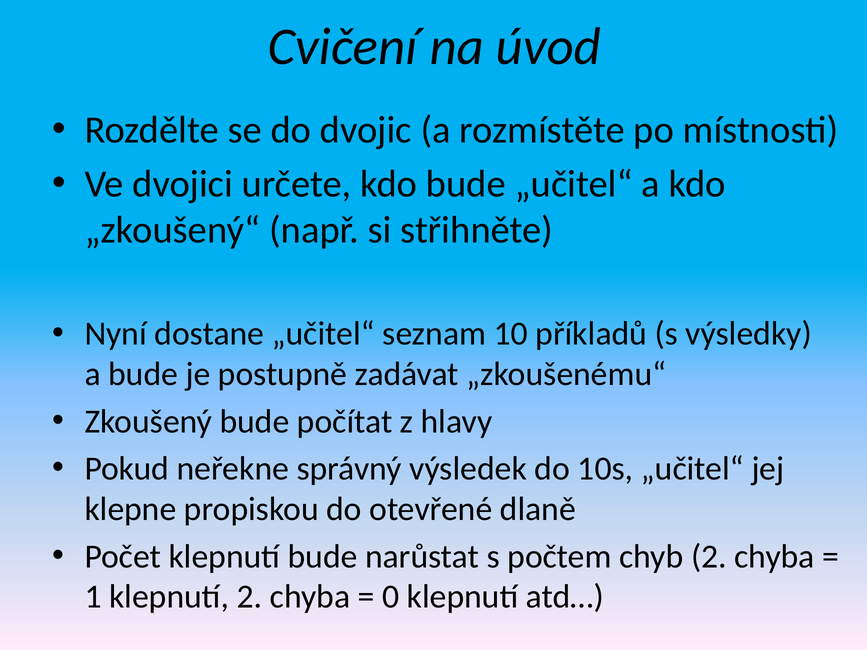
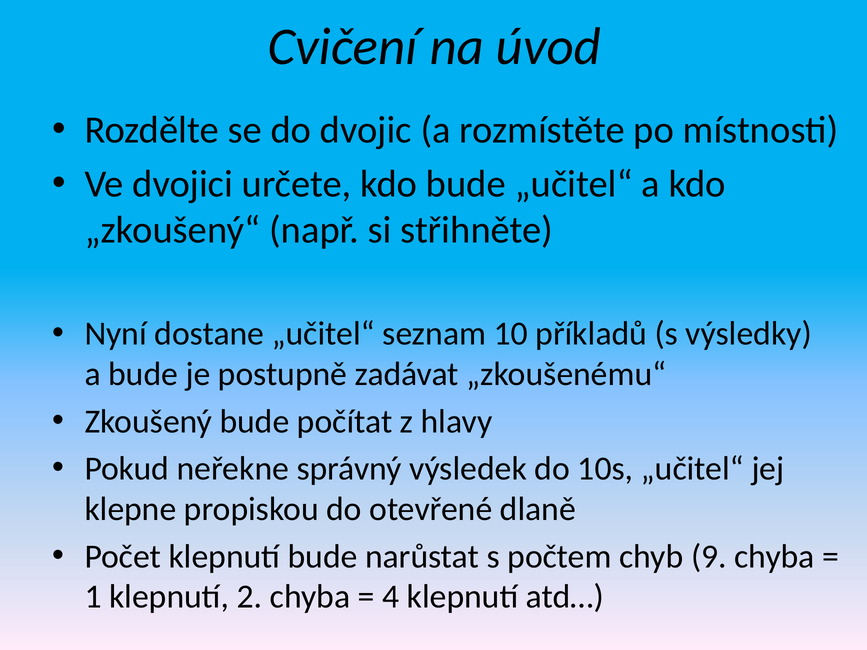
chyb 2: 2 -> 9
0: 0 -> 4
